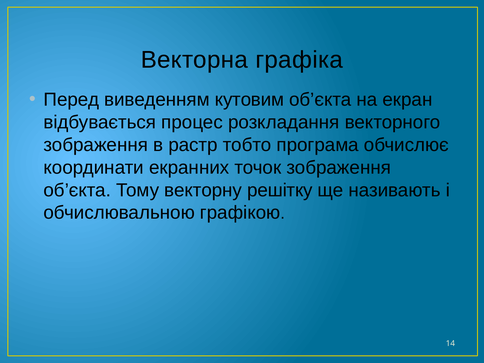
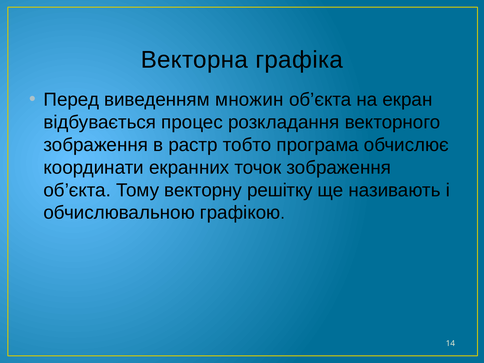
кутовим: кутовим -> множин
